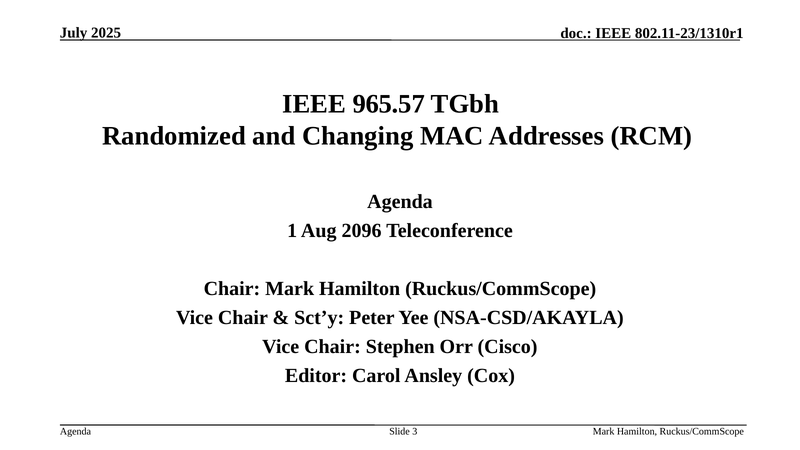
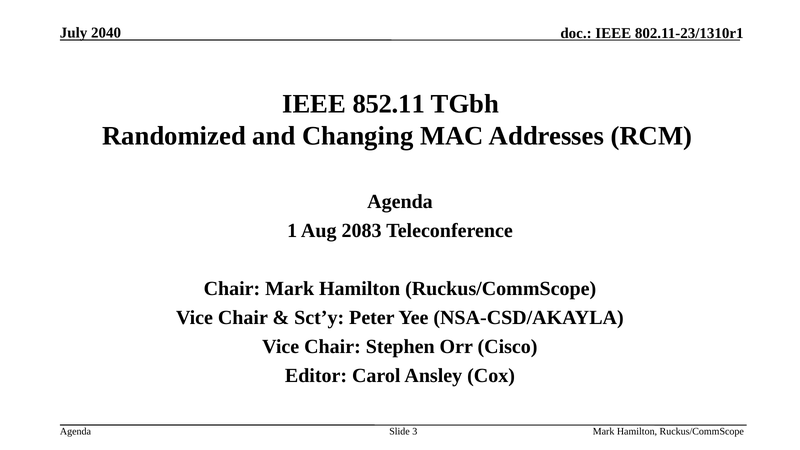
2025: 2025 -> 2040
965.57: 965.57 -> 852.11
2096: 2096 -> 2083
